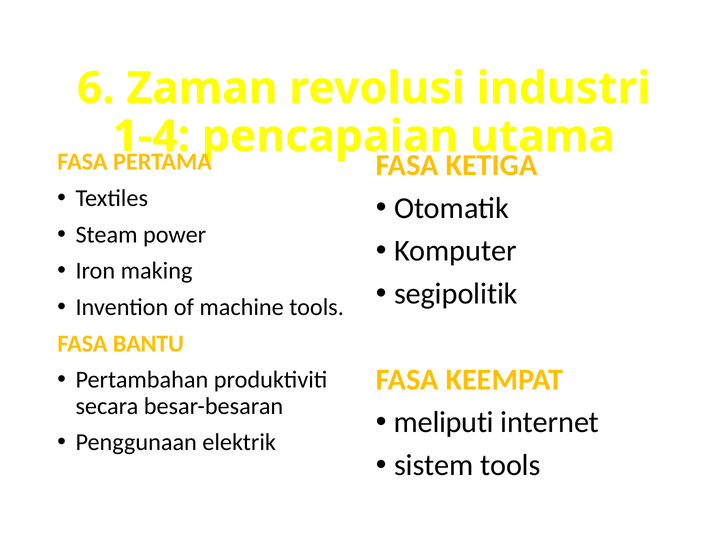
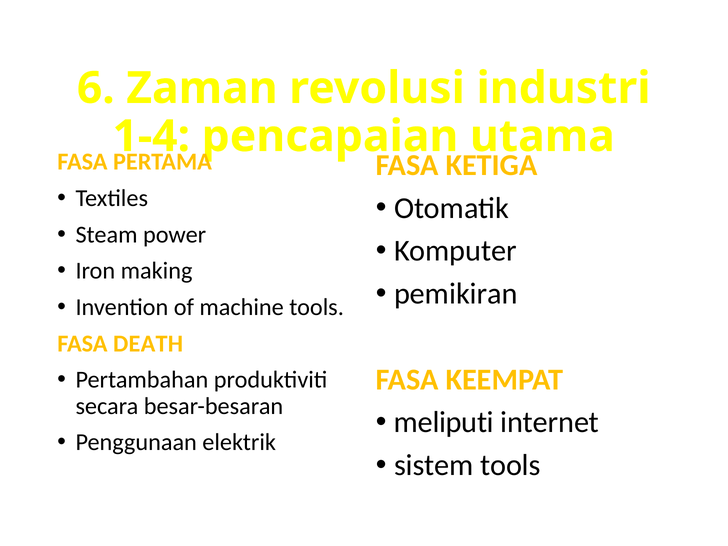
segipolitik: segipolitik -> pemikiran
BANTU: BANTU -> DEATH
